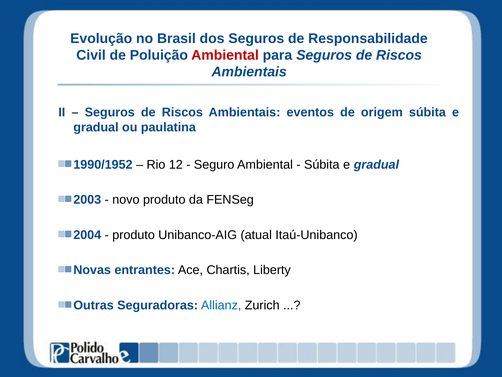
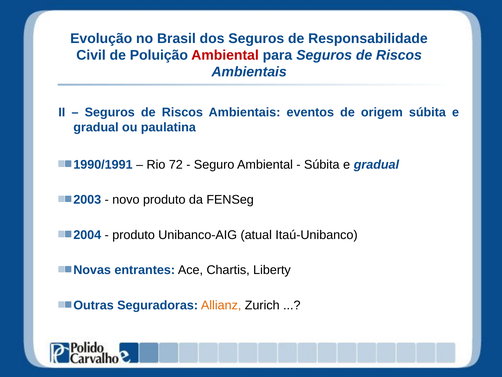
1990/1952: 1990/1952 -> 1990/1991
12: 12 -> 72
Allianz colour: blue -> orange
